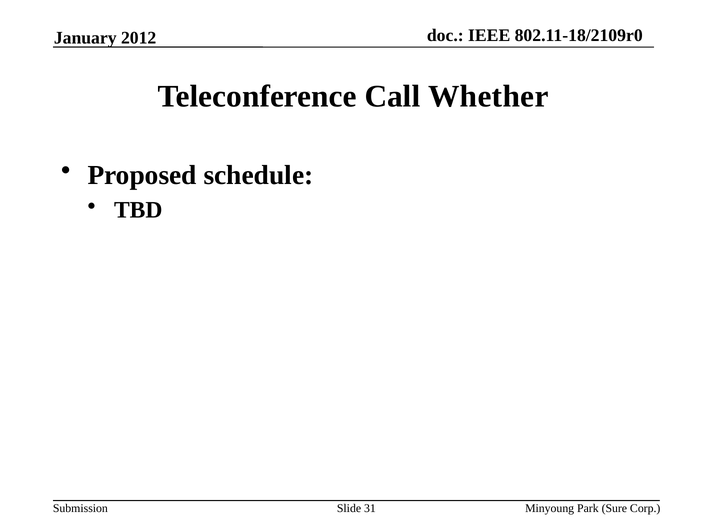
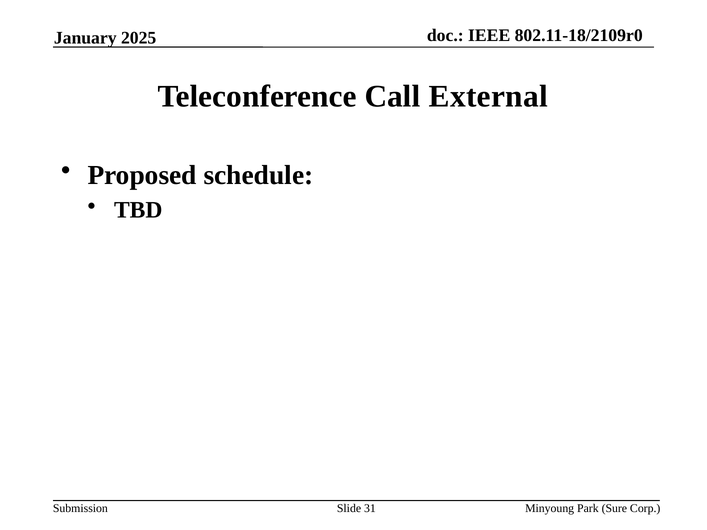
2012: 2012 -> 2025
Whether: Whether -> External
